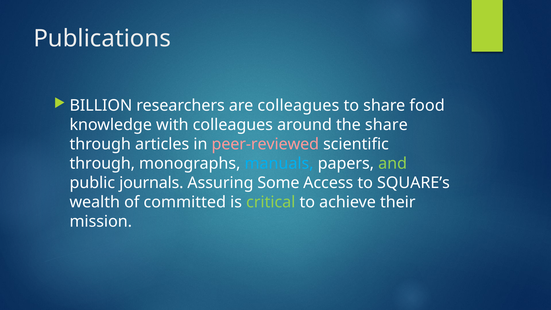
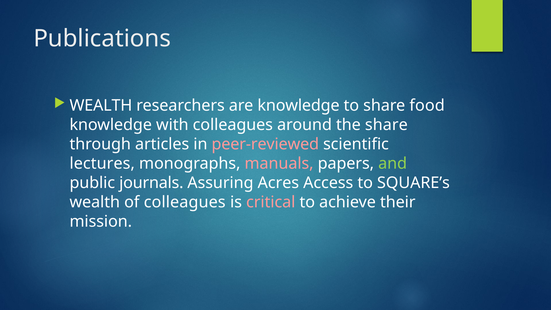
BILLION at (101, 106): BILLION -> WEALTH
are colleagues: colleagues -> knowledge
through at (102, 164): through -> lectures
manuals colour: light blue -> pink
Some: Some -> Acres
of committed: committed -> colleagues
critical colour: light green -> pink
